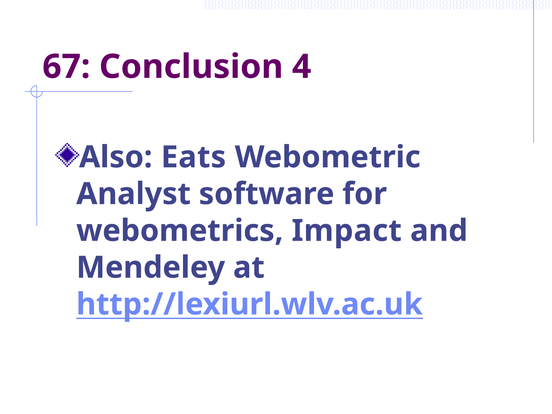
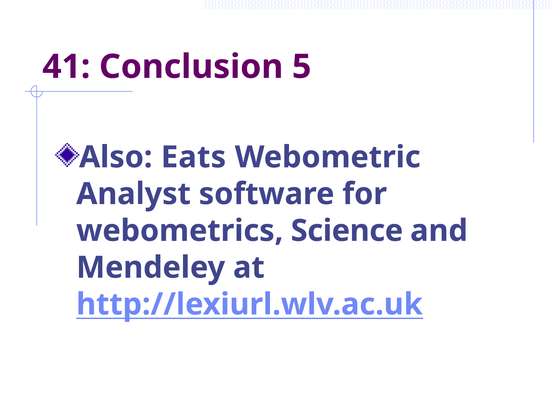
67: 67 -> 41
4: 4 -> 5
Impact: Impact -> Science
